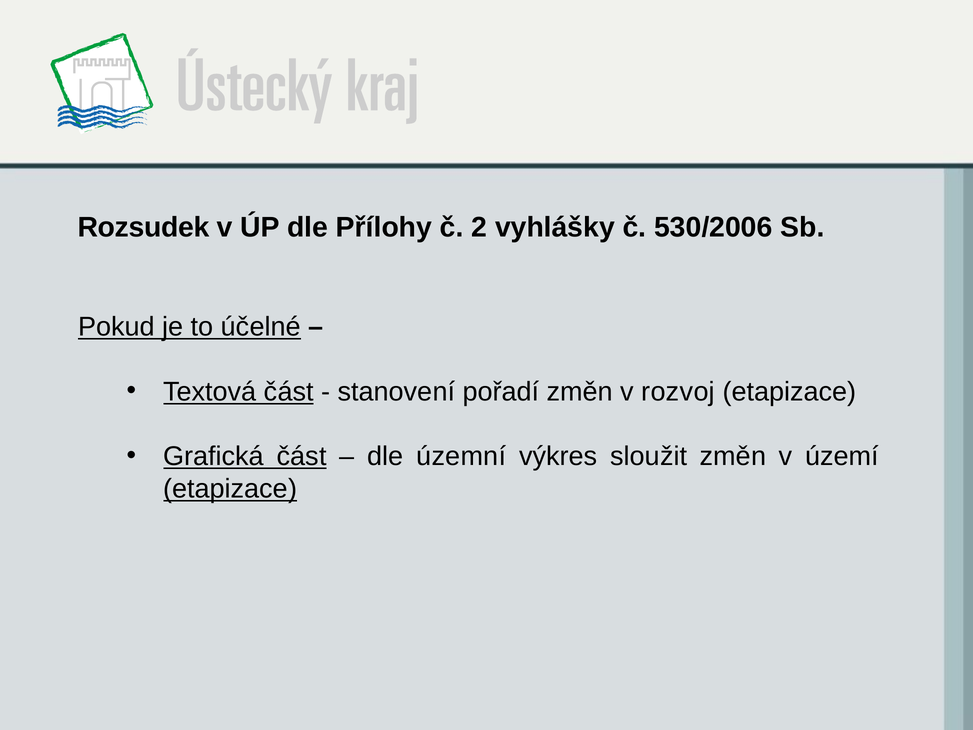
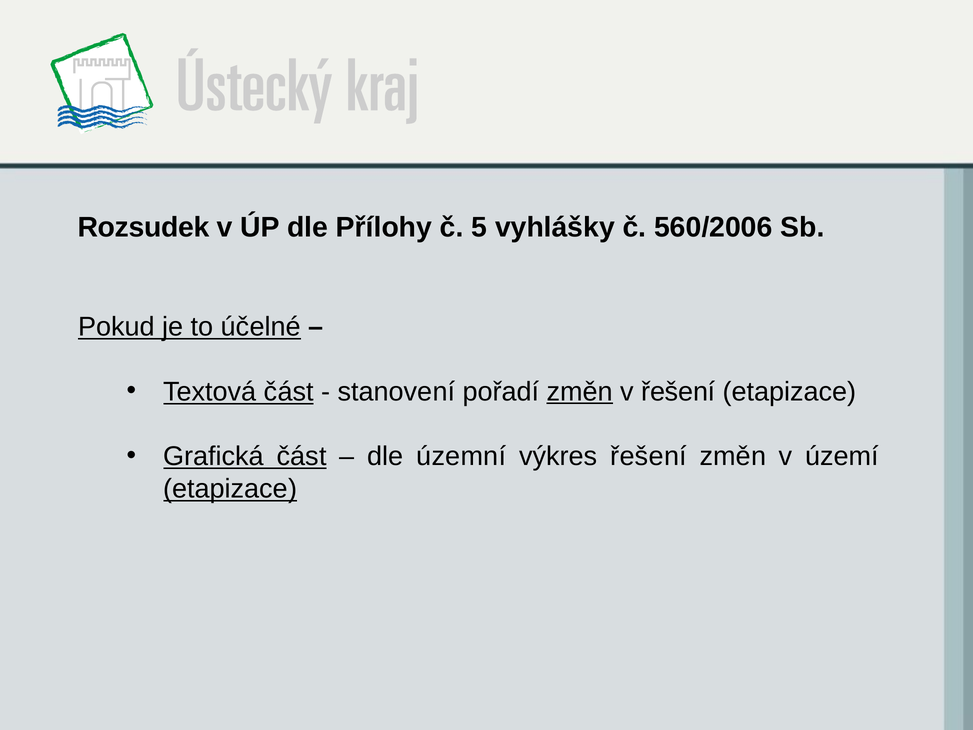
2: 2 -> 5
530/2006: 530/2006 -> 560/2006
změn at (580, 391) underline: none -> present
v rozvoj: rozvoj -> řešení
výkres sloužit: sloužit -> řešení
